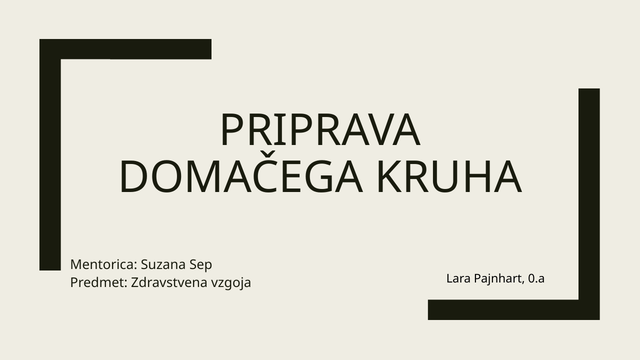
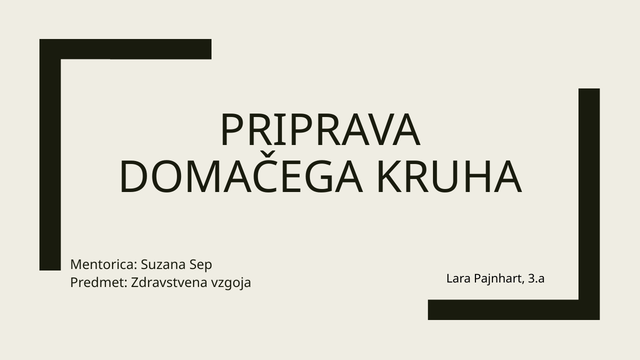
0.a: 0.a -> 3.a
